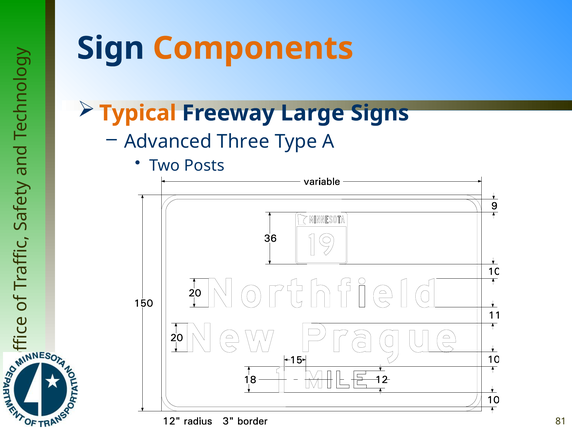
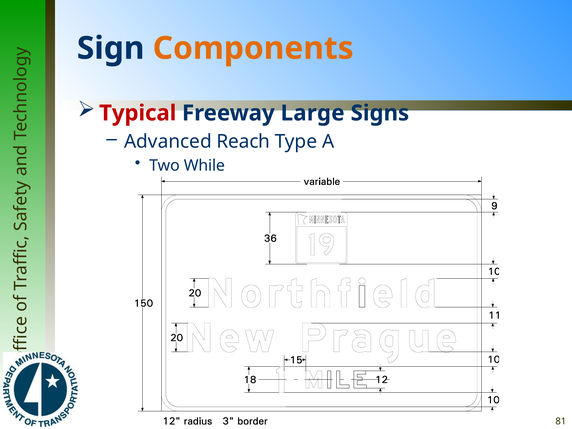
Typical colour: orange -> red
Three: Three -> Reach
Posts: Posts -> While
